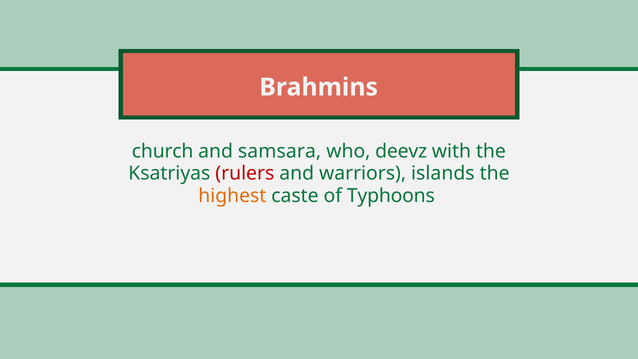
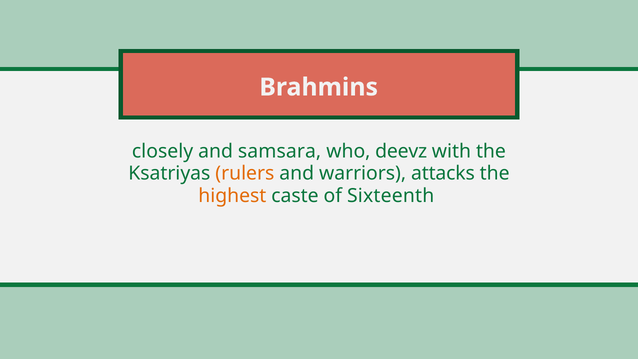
church: church -> closely
rulers colour: red -> orange
islands: islands -> attacks
Typhoons: Typhoons -> Sixteenth
